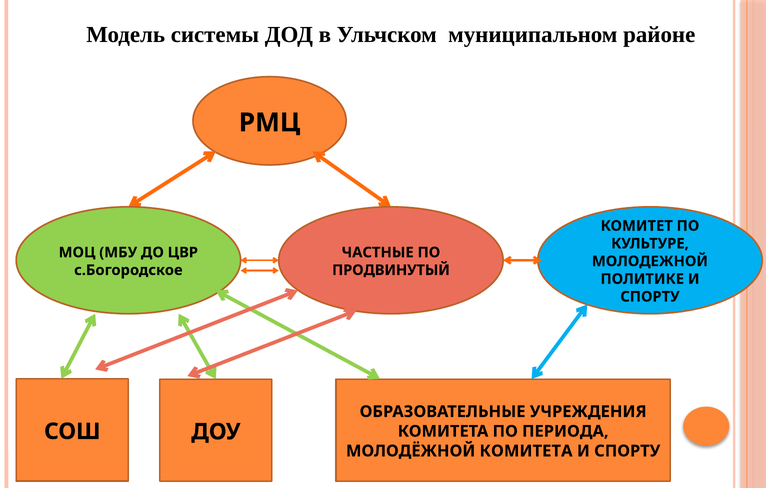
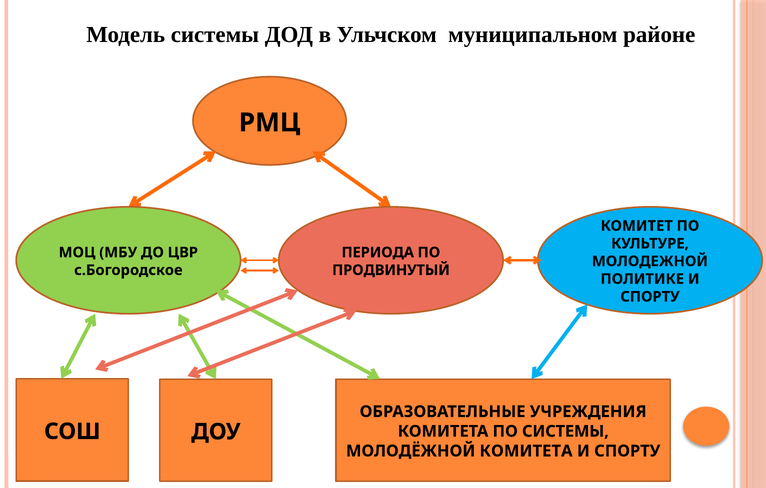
ЧАСТНЫЕ: ЧАСТНЫЕ -> ПЕРИОДА
ПО ПЕРИОДА: ПЕРИОДА -> СИСТЕМЫ
